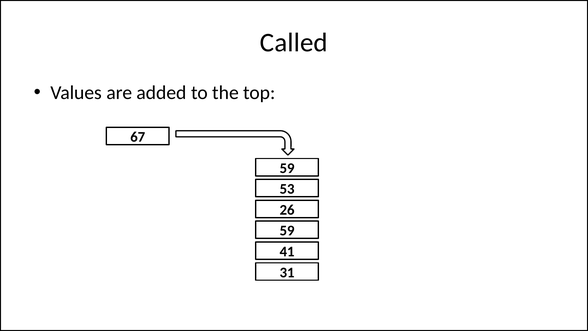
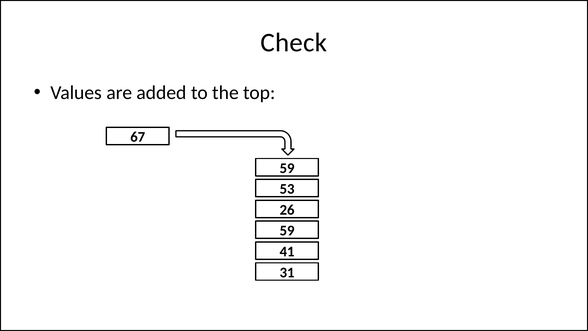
Called: Called -> Check
